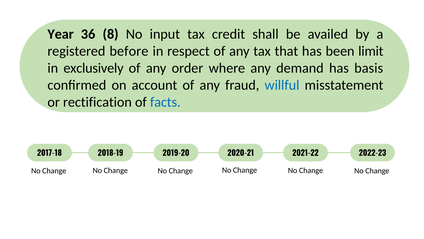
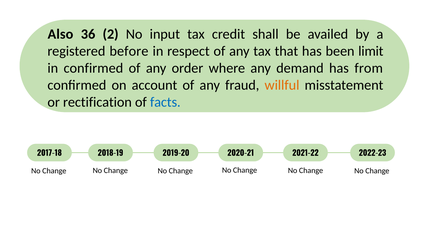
Year: Year -> Also
8: 8 -> 2
in exclusively: exclusively -> confirmed
basis: basis -> from
willful colour: blue -> orange
